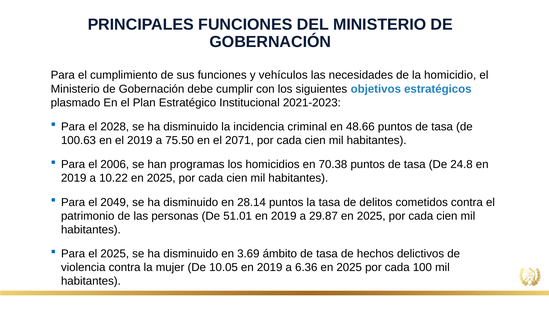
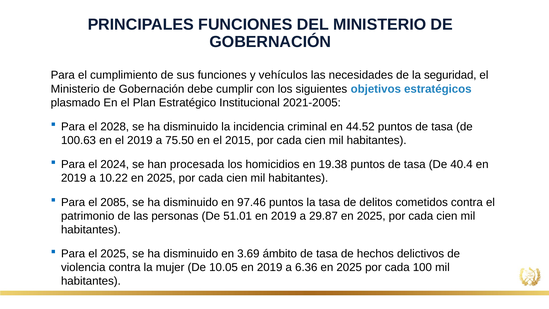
homicidio: homicidio -> seguridad
2021-2023: 2021-2023 -> 2021-2005
48.66: 48.66 -> 44.52
2071: 2071 -> 2015
2006: 2006 -> 2024
programas: programas -> procesada
70.38: 70.38 -> 19.38
24.8: 24.8 -> 40.4
2049: 2049 -> 2085
28.14: 28.14 -> 97.46
